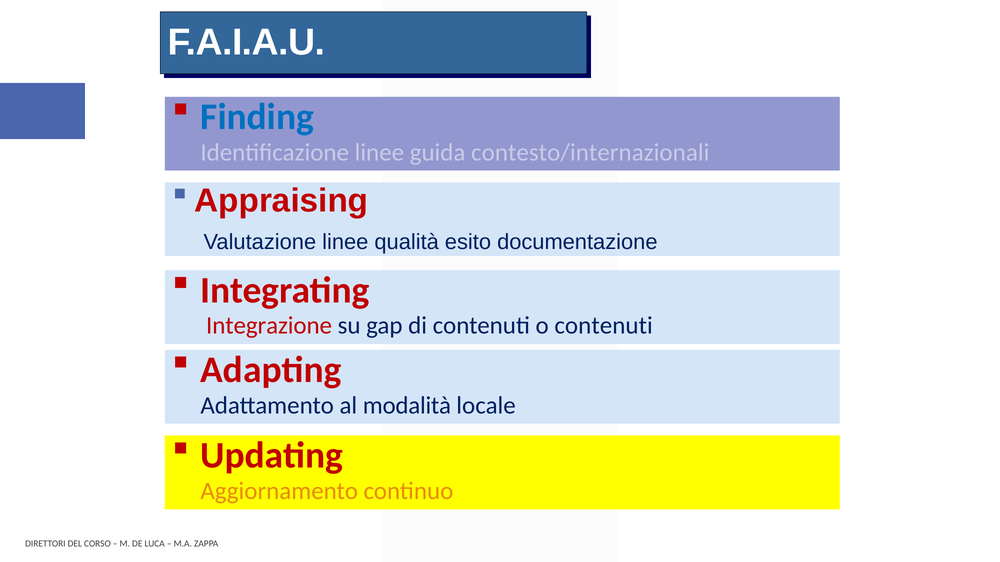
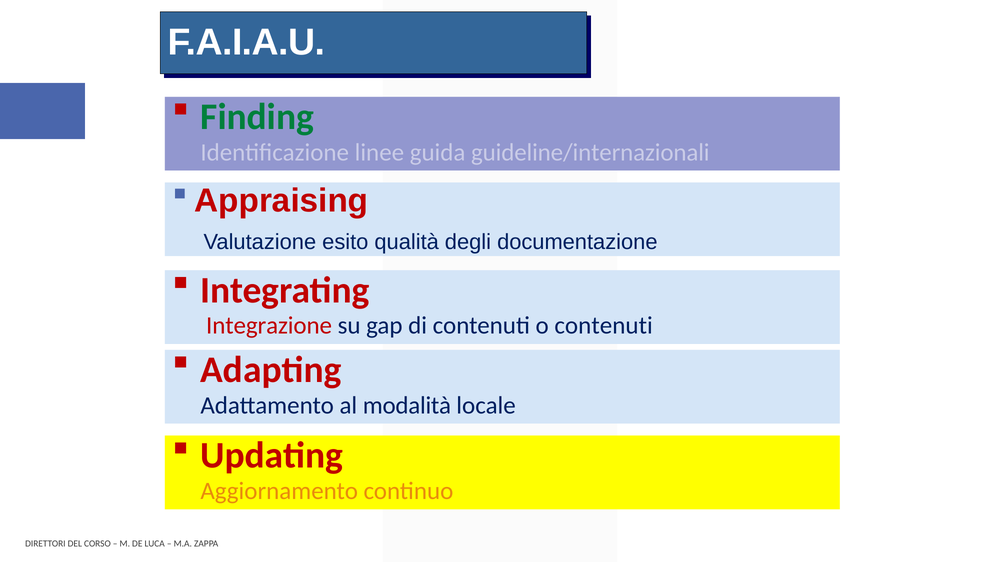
Finding colour: blue -> green
contesto/internazionali: contesto/internazionali -> guideline/internazionali
Valutazione linee: linee -> esito
esito: esito -> degli
